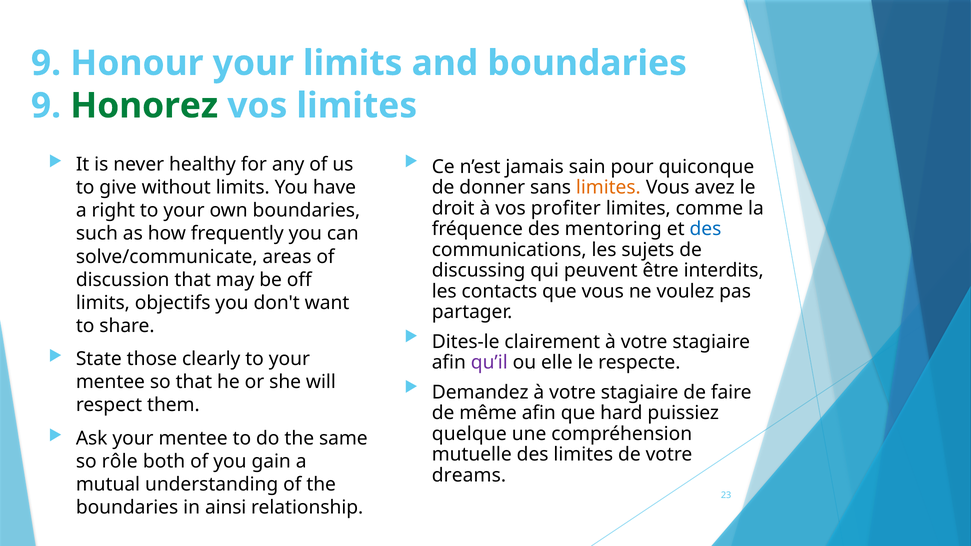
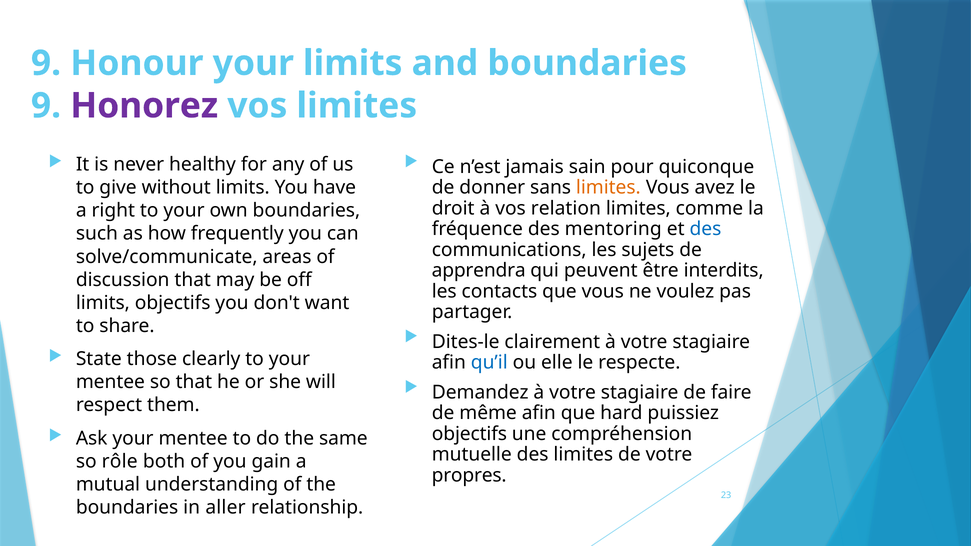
Honorez colour: green -> purple
profiter: profiter -> relation
discussing: discussing -> apprendra
qu’il colour: purple -> blue
quelque at (469, 434): quelque -> objectifs
dreams: dreams -> propres
ainsi: ainsi -> aller
